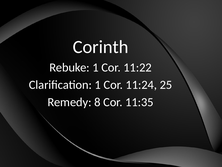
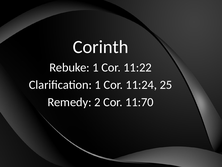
8: 8 -> 2
11:35: 11:35 -> 11:70
